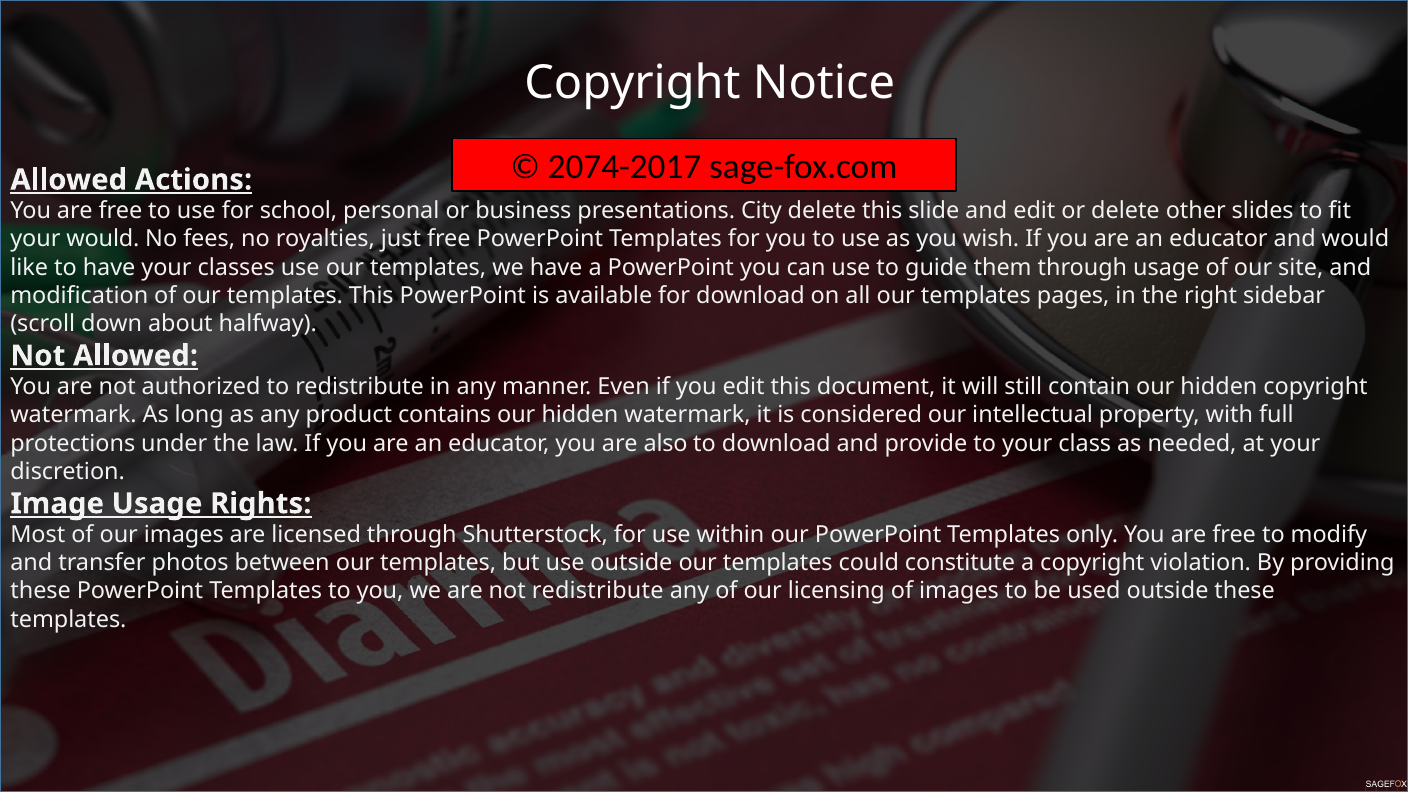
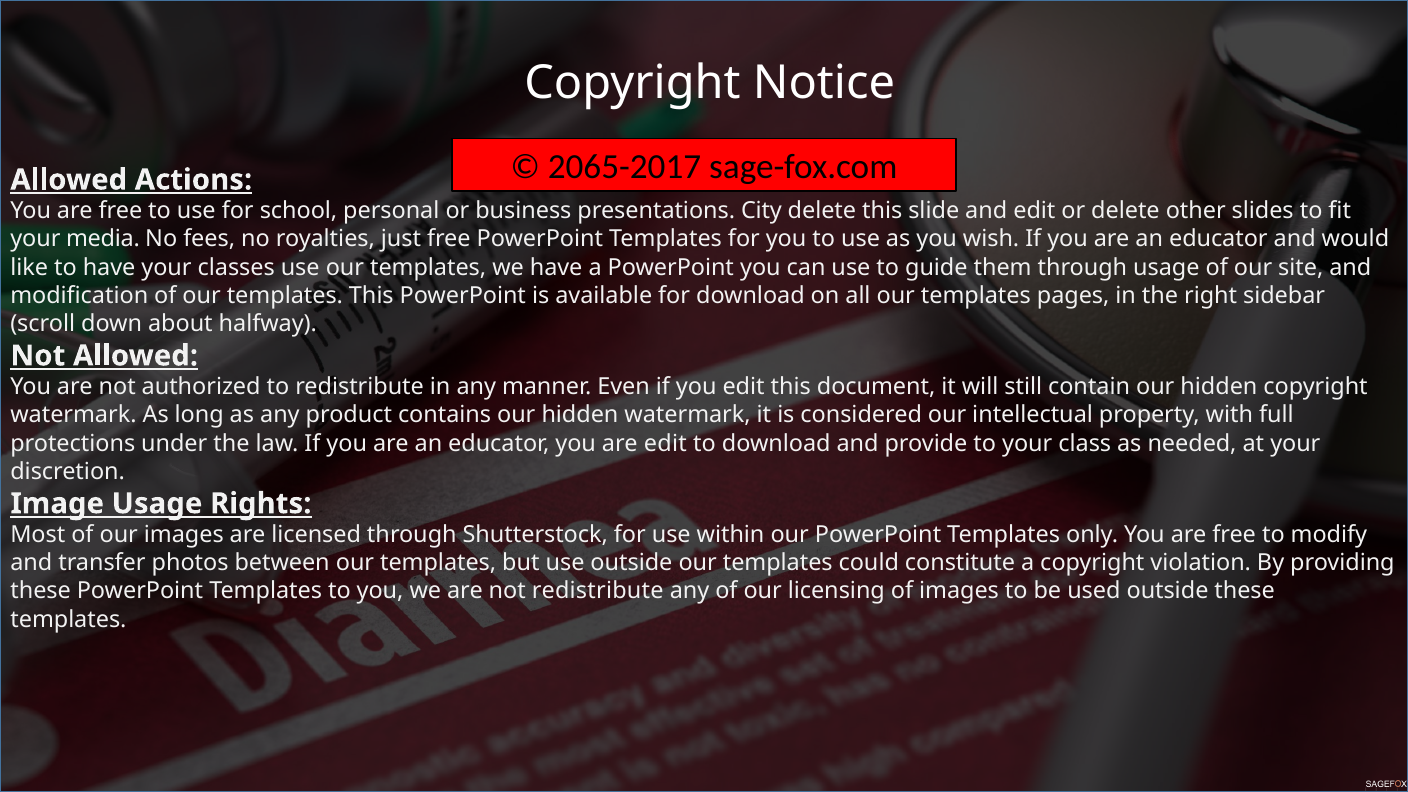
2074-2017: 2074-2017 -> 2065-2017
your would: would -> media
are also: also -> edit
